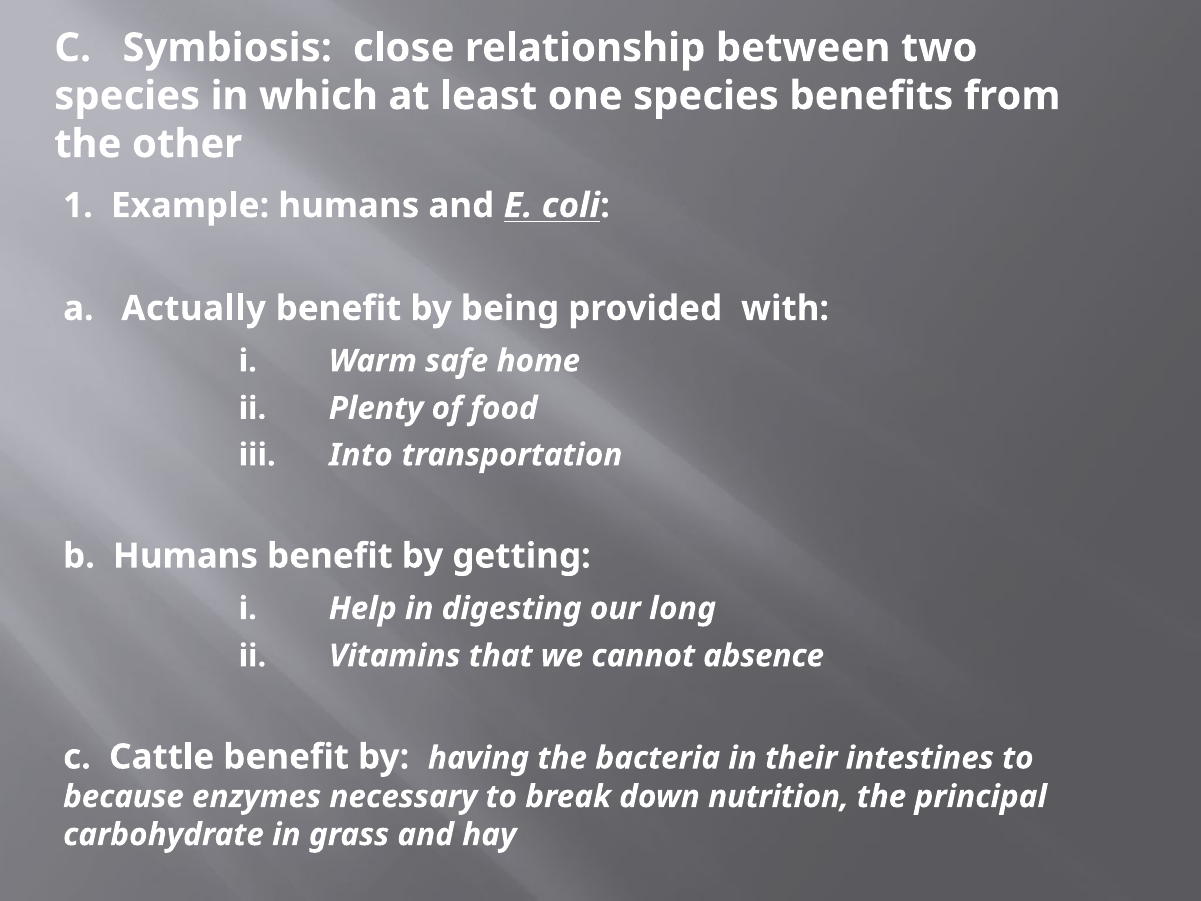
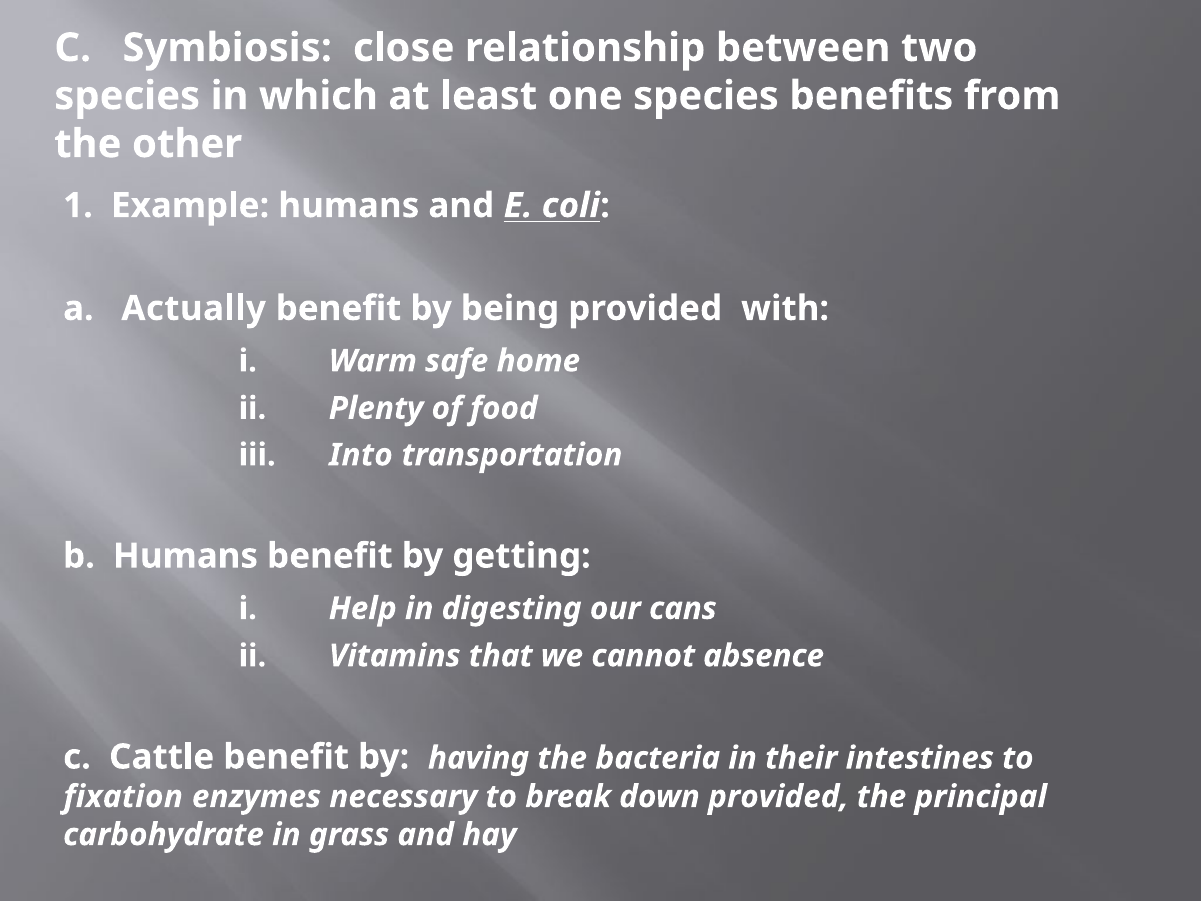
long: long -> cans
because: because -> fixation
down nutrition: nutrition -> provided
